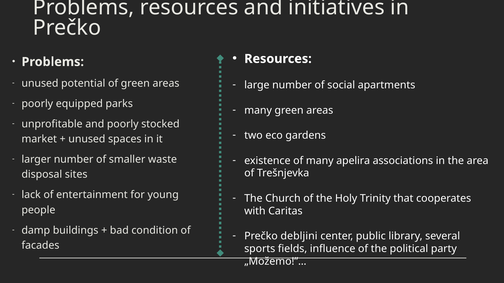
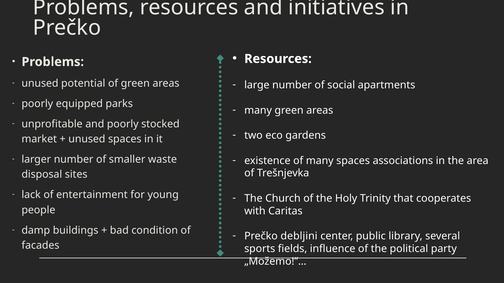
many apelira: apelira -> spaces
